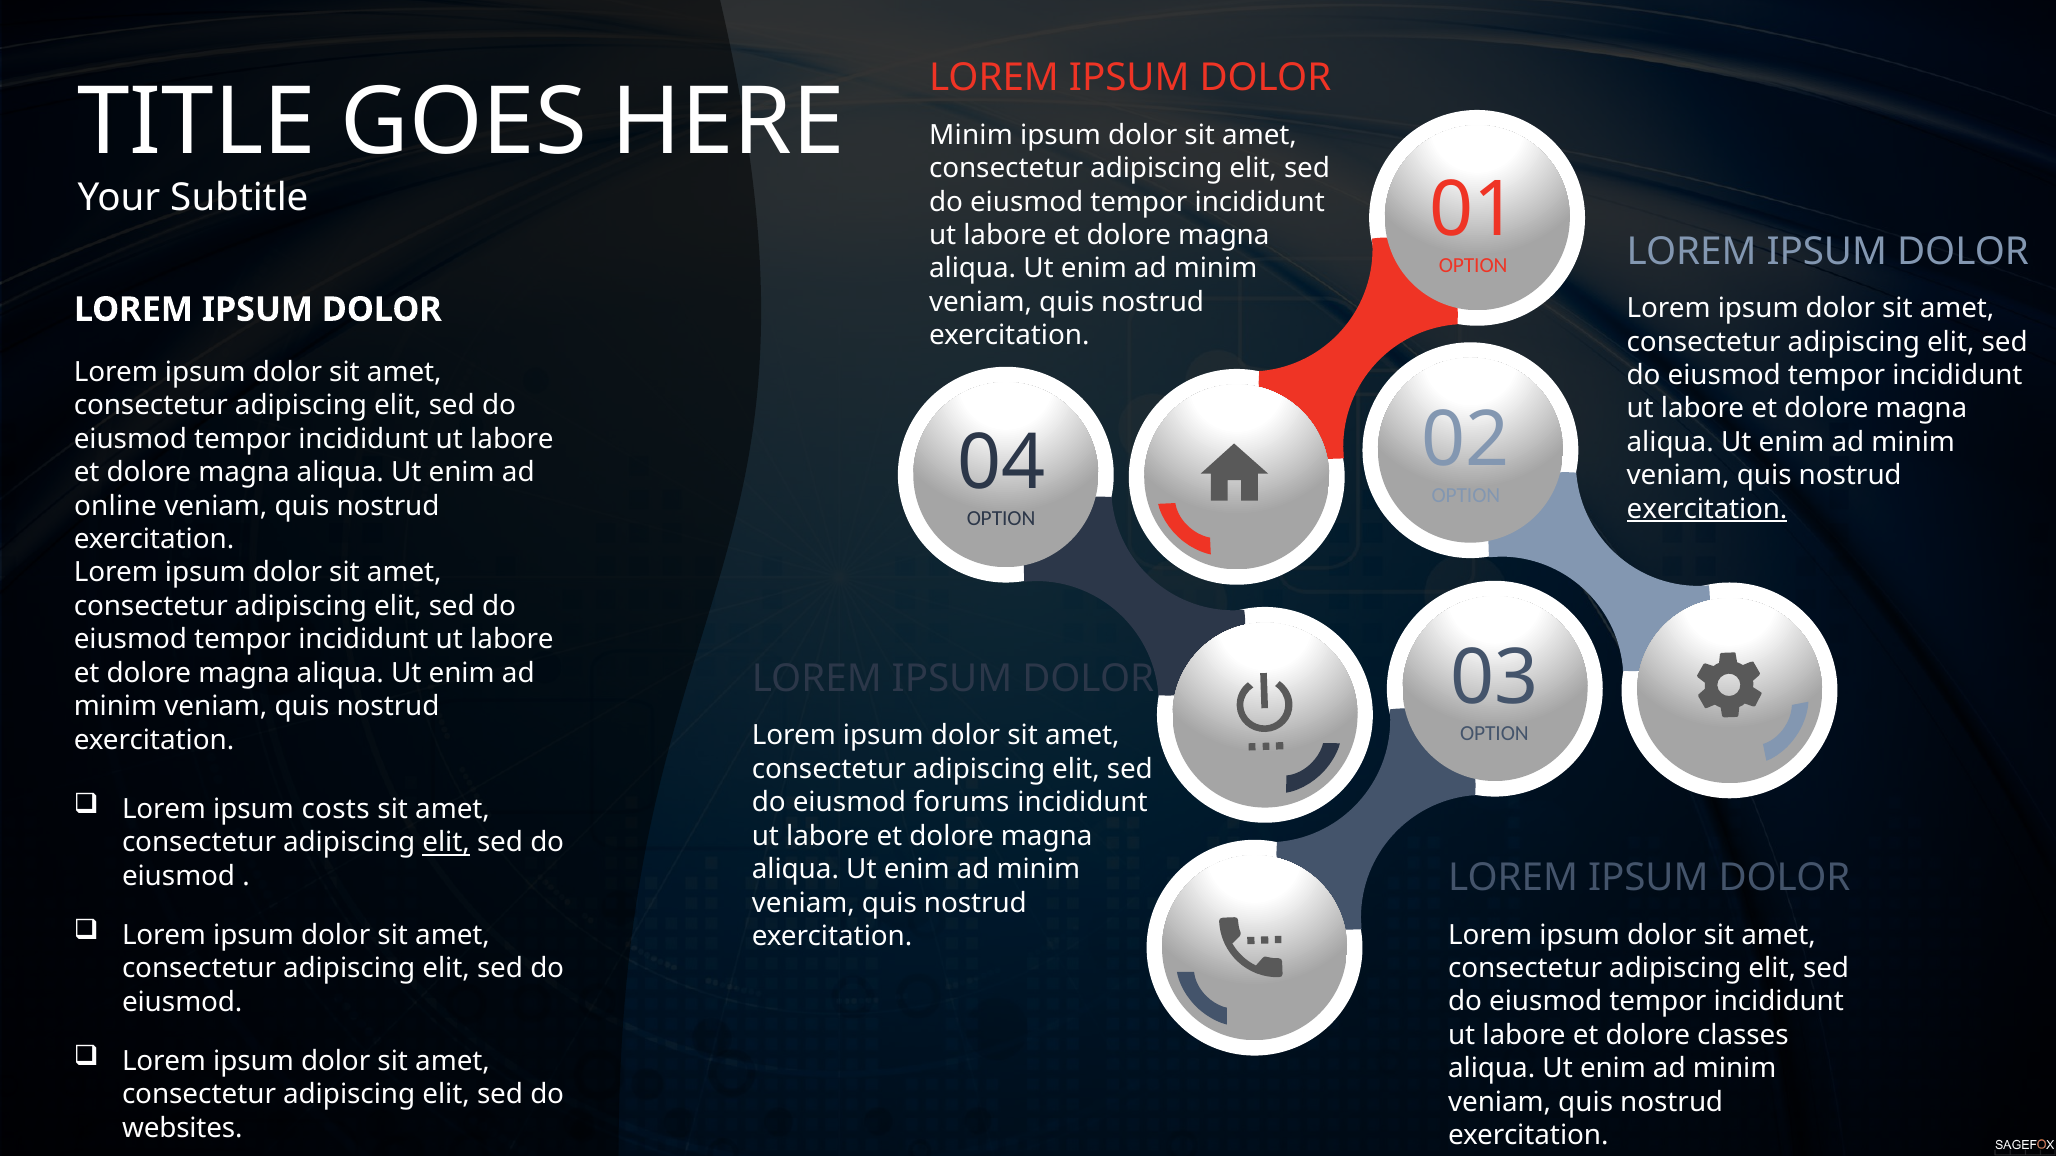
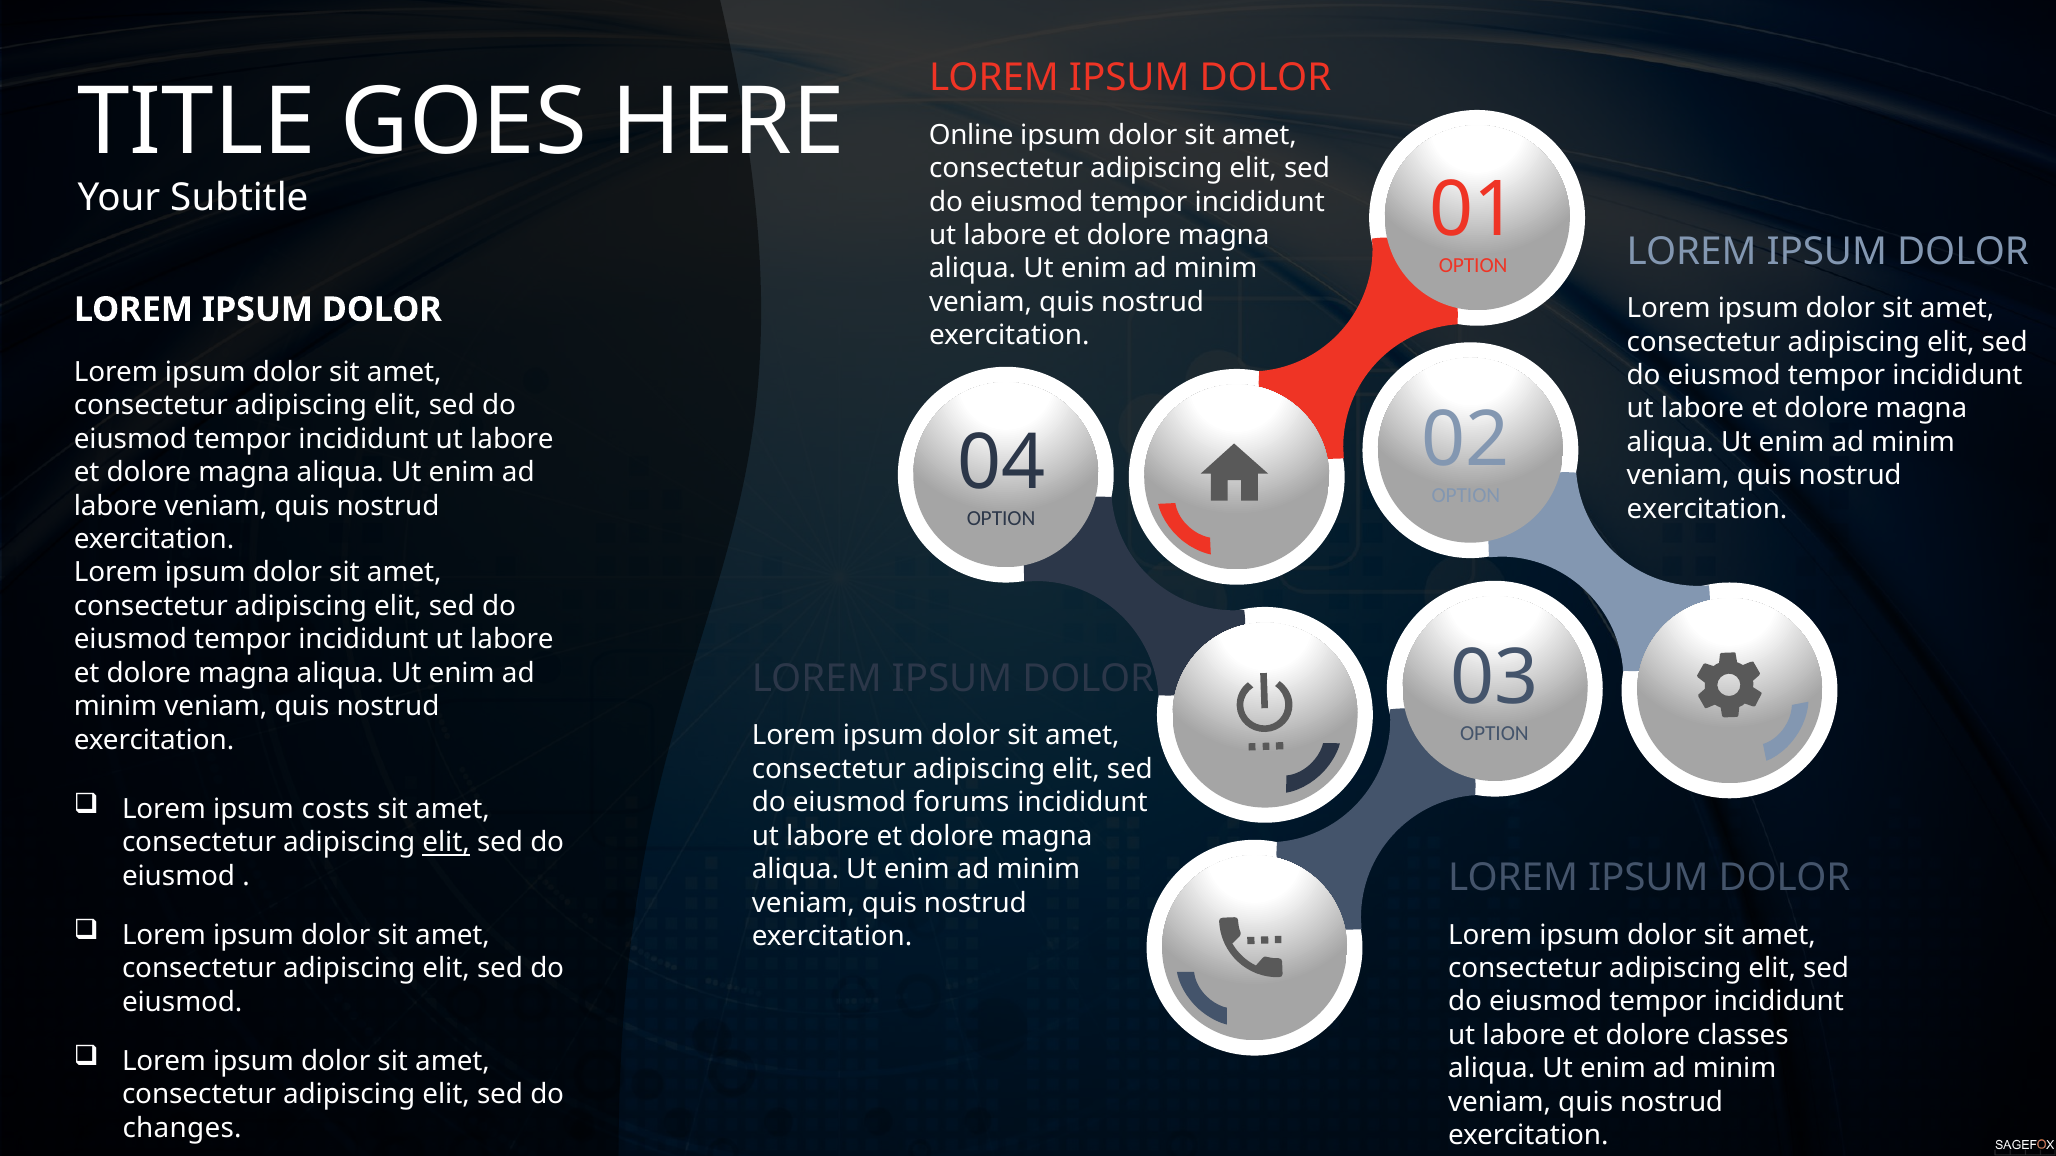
Minim at (971, 135): Minim -> Online
online at (115, 506): online -> labore
exercitation at (1707, 509) underline: present -> none
websites: websites -> changes
